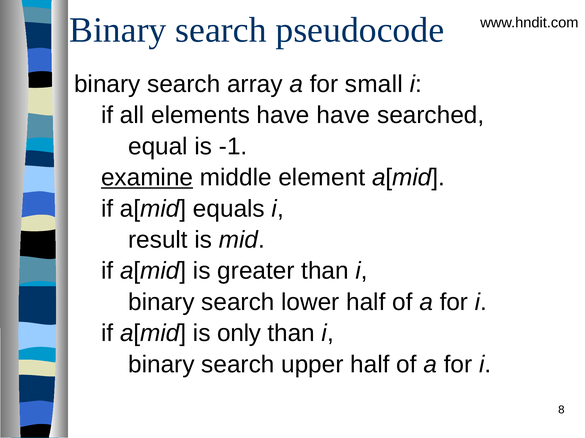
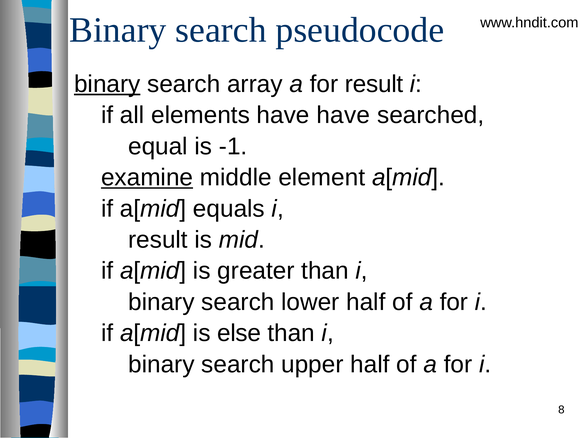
binary at (107, 84) underline: none -> present
for small: small -> result
only: only -> else
